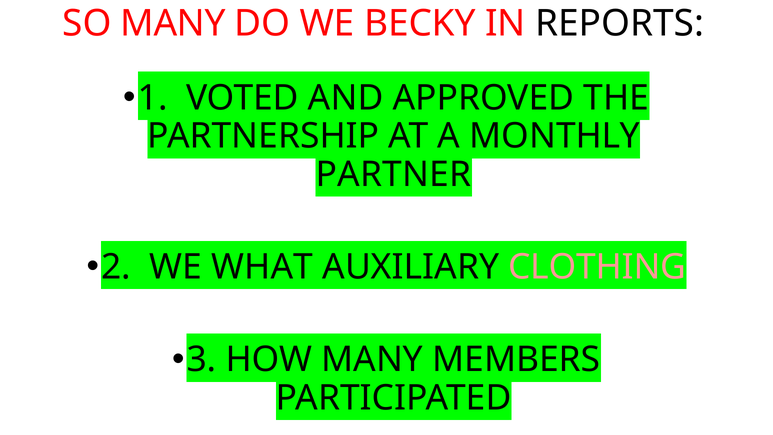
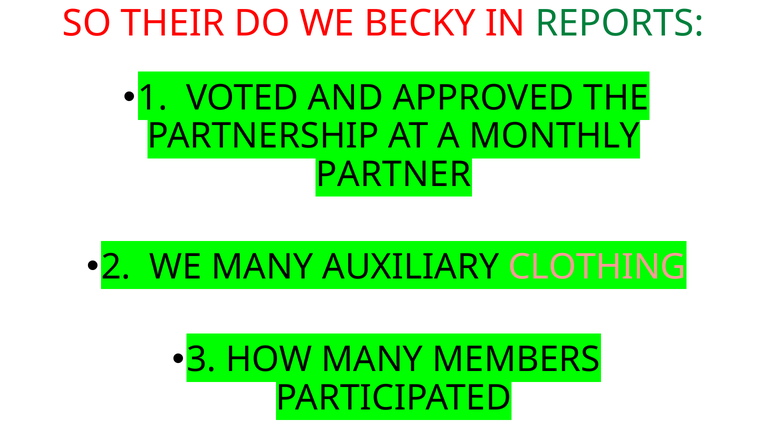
SO MANY: MANY -> THEIR
REPORTS colour: black -> green
WE WHAT: WHAT -> MANY
